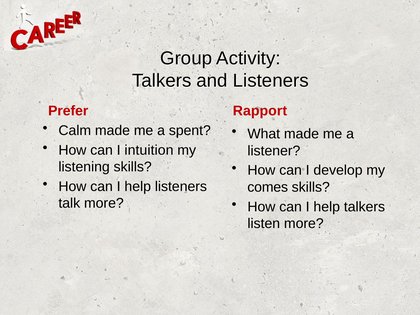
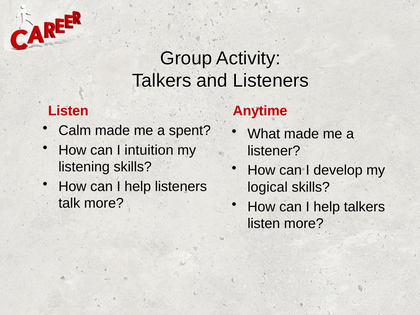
Prefer at (68, 111): Prefer -> Listen
Rapport: Rapport -> Anytime
comes: comes -> logical
